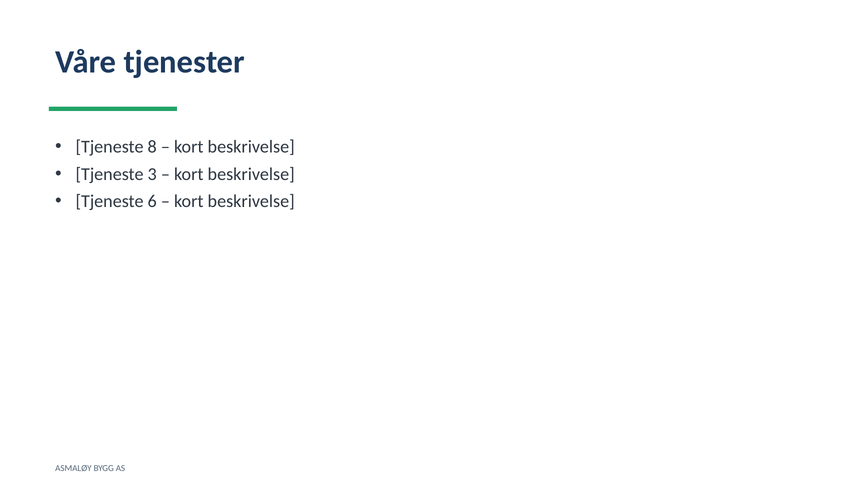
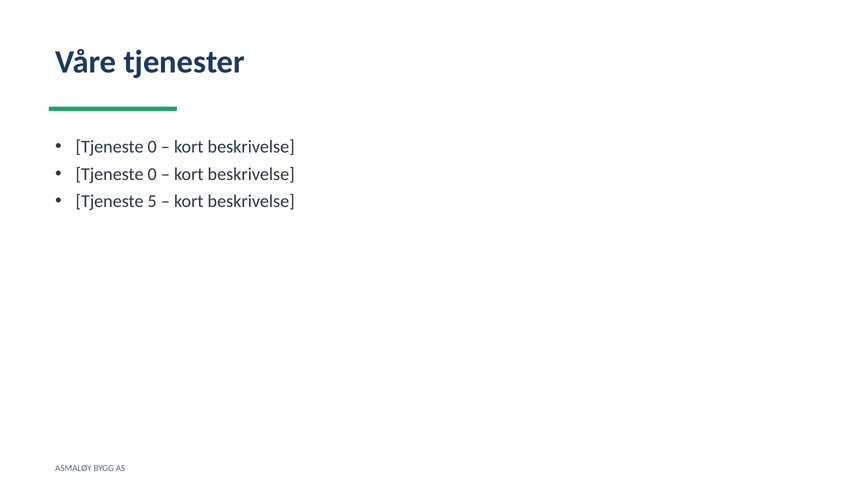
8 at (152, 147): 8 -> 0
3 at (152, 174): 3 -> 0
6: 6 -> 5
